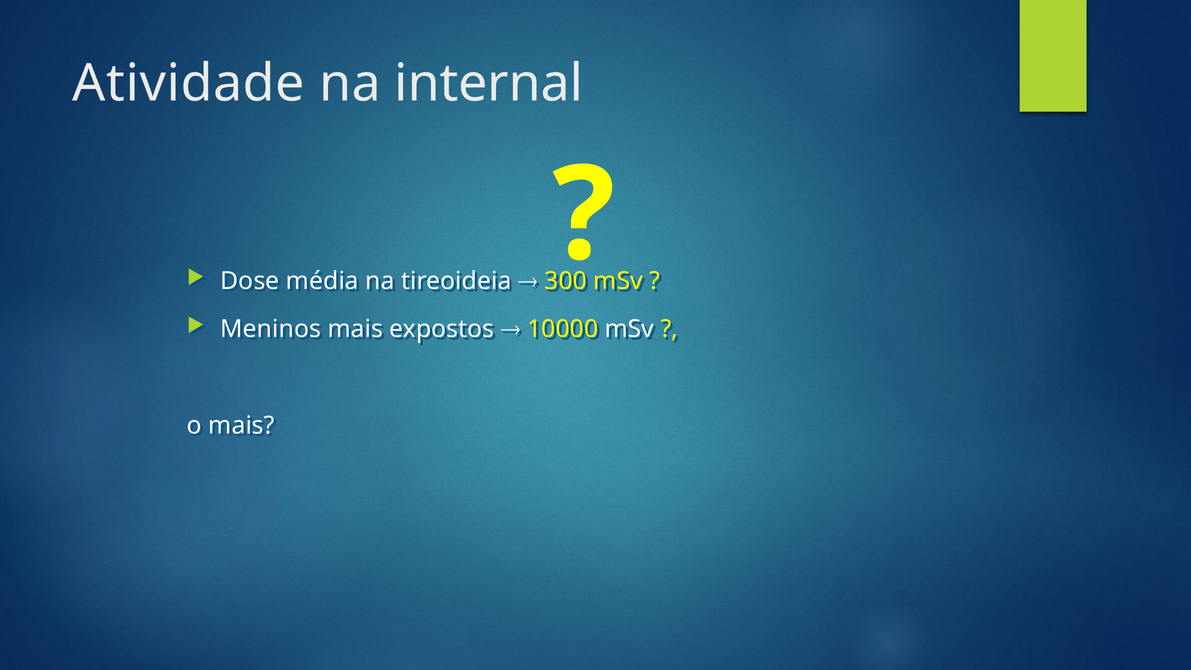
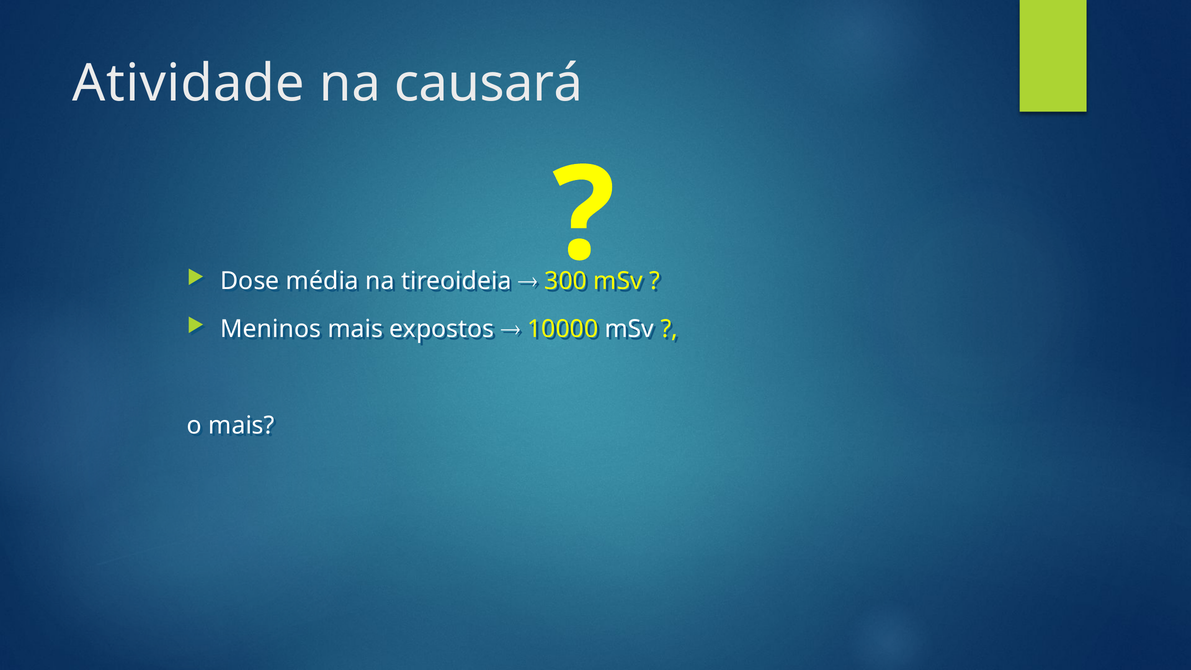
internal: internal -> causará
